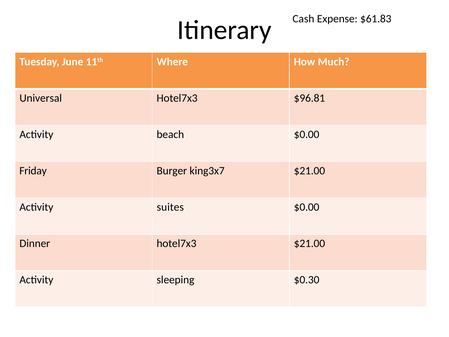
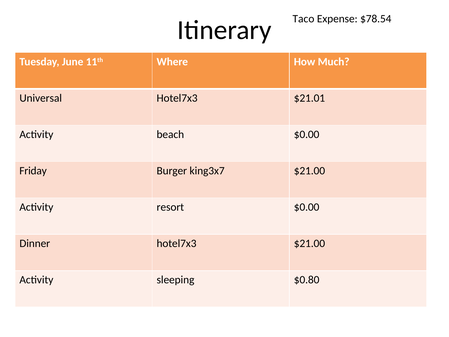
Cash: Cash -> Taco
$61.83: $61.83 -> $78.54
$96.81: $96.81 -> $21.01
suites: suites -> resort
$0.30: $0.30 -> $0.80
